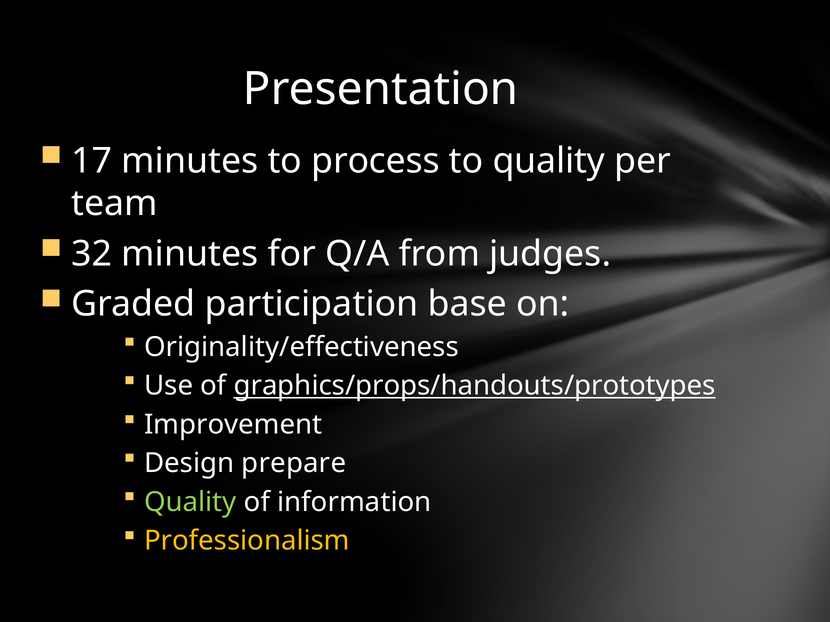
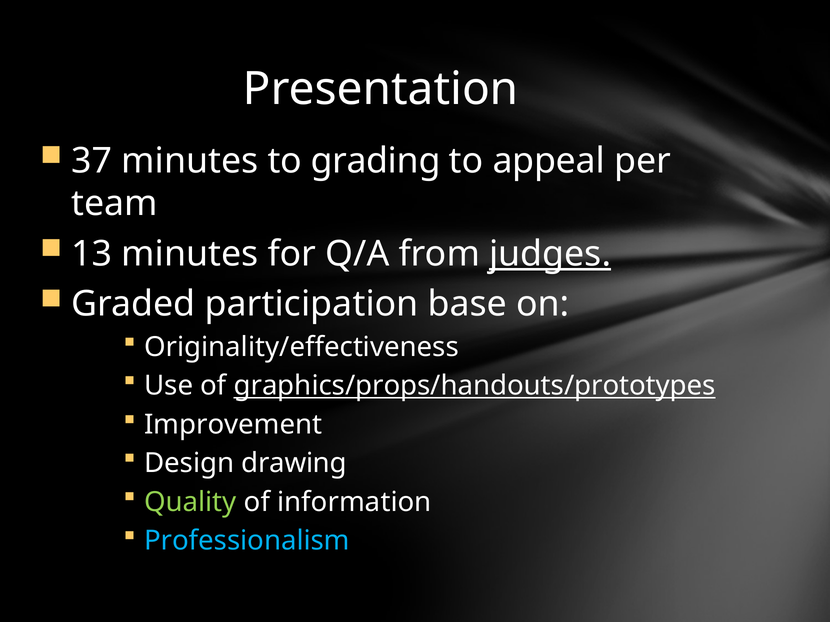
17: 17 -> 37
process: process -> grading
to quality: quality -> appeal
32: 32 -> 13
judges underline: none -> present
prepare: prepare -> drawing
Professionalism colour: yellow -> light blue
